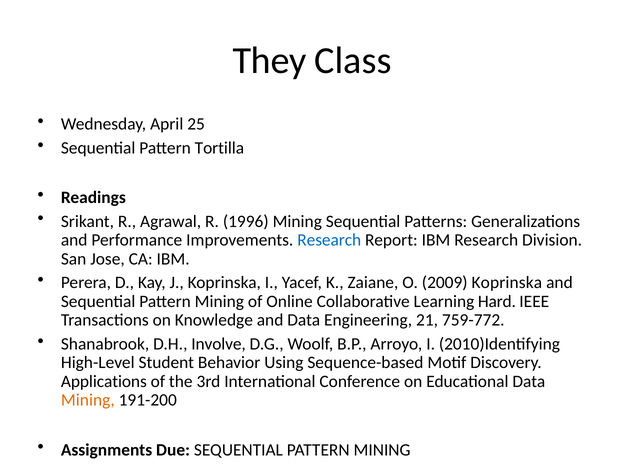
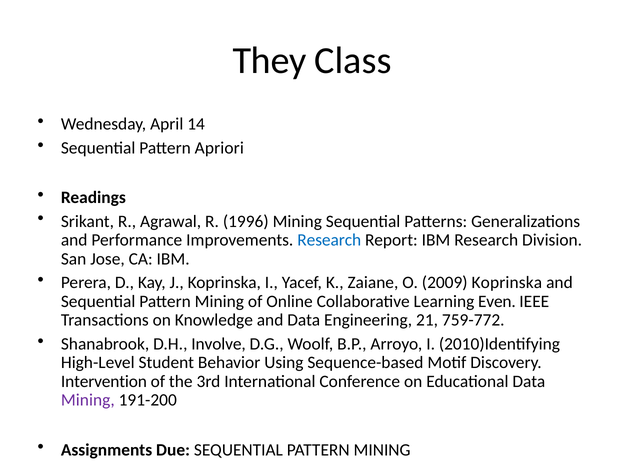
25: 25 -> 14
Tortilla: Tortilla -> Apriori
Hard: Hard -> Even
Applications: Applications -> Intervention
Mining at (88, 400) colour: orange -> purple
